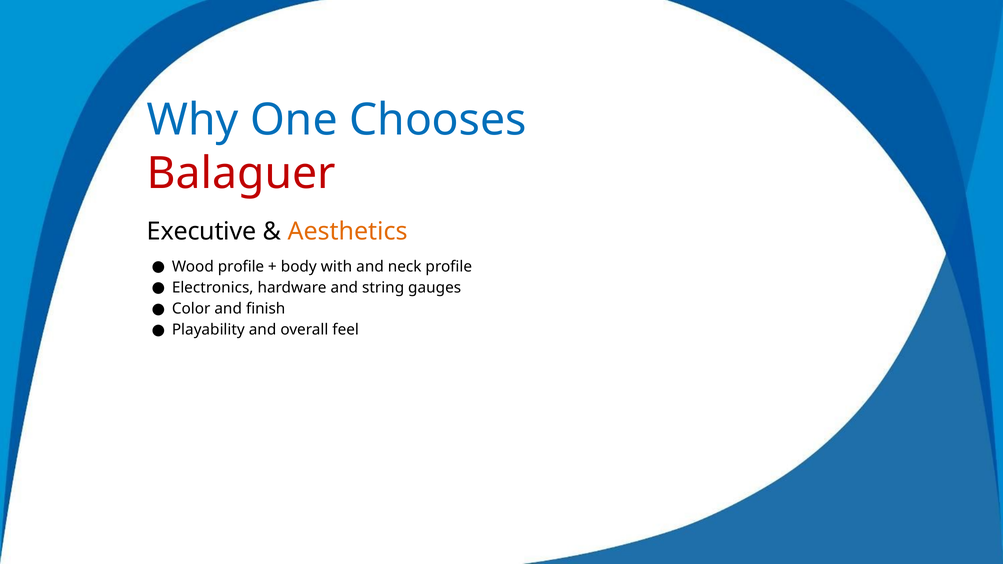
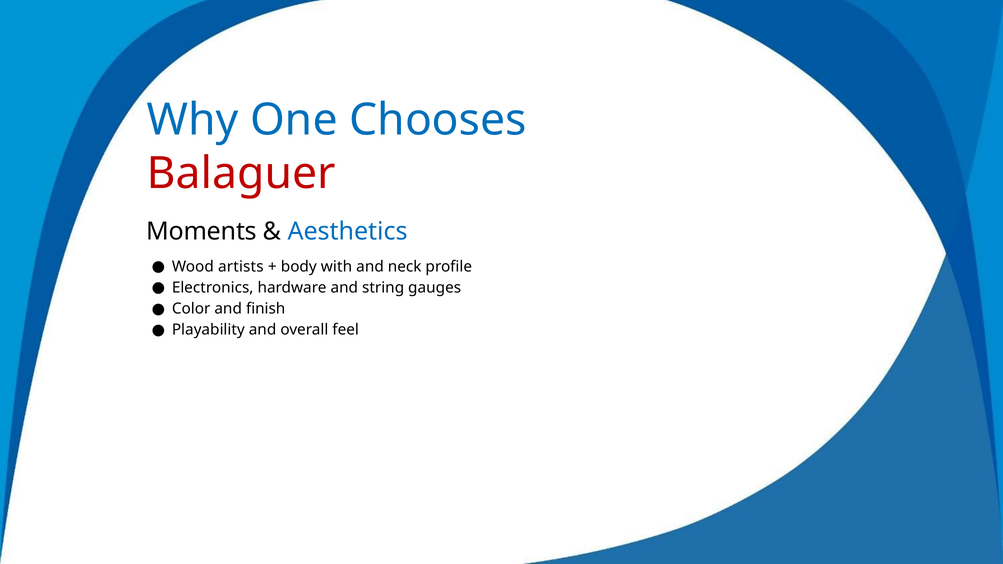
Executive: Executive -> Moments
Aesthetics colour: orange -> blue
Wood profile: profile -> artists
